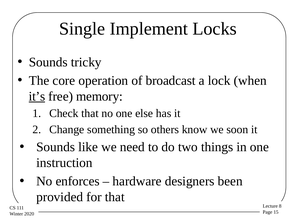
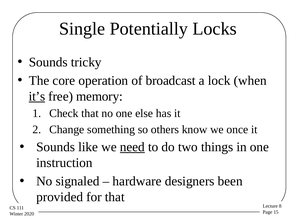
Implement: Implement -> Potentially
soon: soon -> once
need underline: none -> present
enforces: enforces -> signaled
